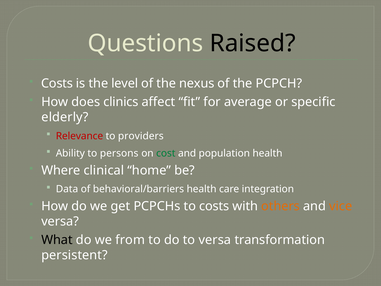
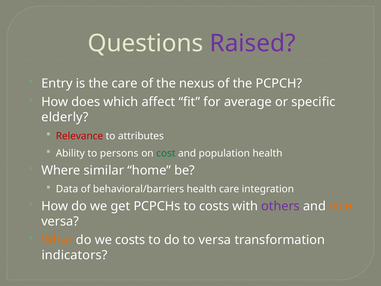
Raised colour: black -> purple
Costs at (57, 83): Costs -> Entry
the level: level -> care
clinics: clinics -> which
providers: providers -> attributes
clinical: clinical -> similar
others colour: orange -> purple
What colour: black -> orange
we from: from -> costs
persistent: persistent -> indicators
